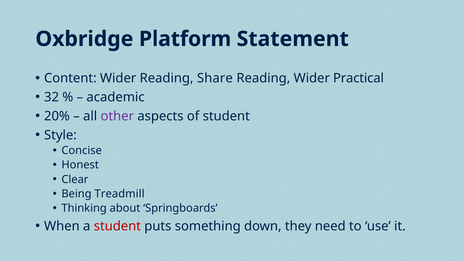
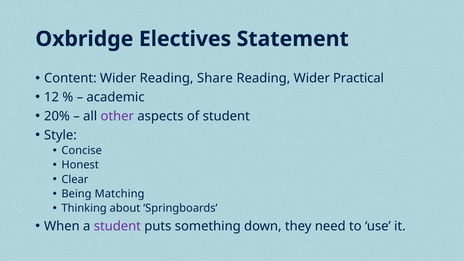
Platform: Platform -> Electives
32: 32 -> 12
Treadmill: Treadmill -> Matching
student at (117, 226) colour: red -> purple
